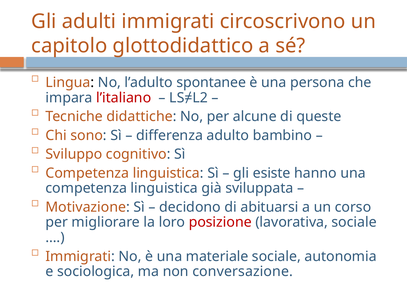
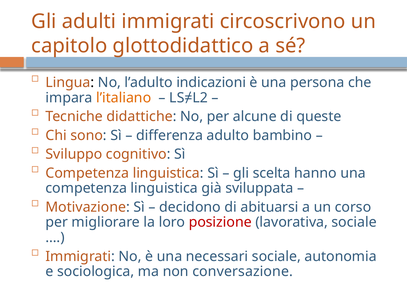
spontanee: spontanee -> indicazioni
l’italiano colour: red -> orange
esiste: esiste -> scelta
materiale: materiale -> necessari
